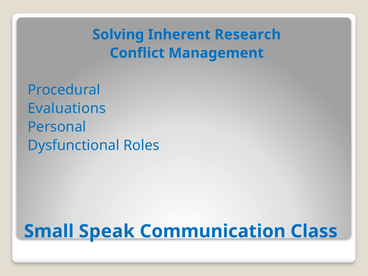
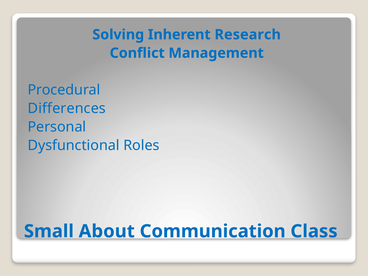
Evaluations: Evaluations -> Differences
Speak: Speak -> About
